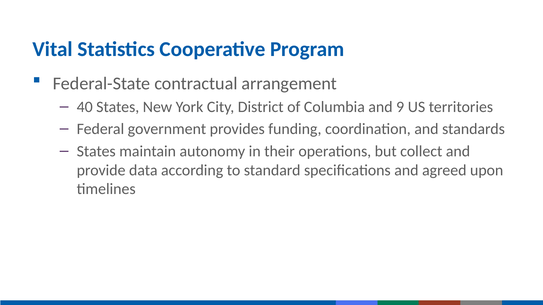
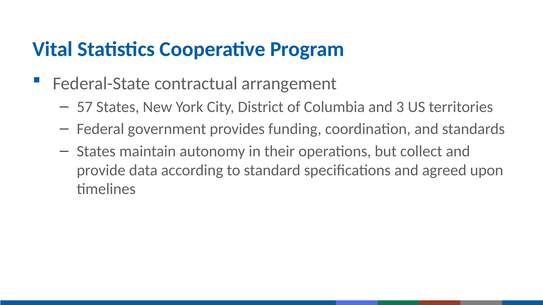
40: 40 -> 57
9: 9 -> 3
